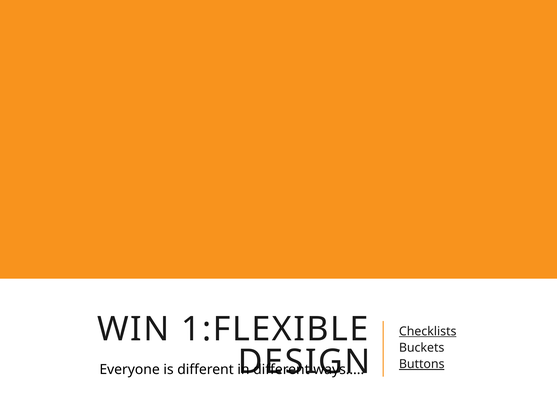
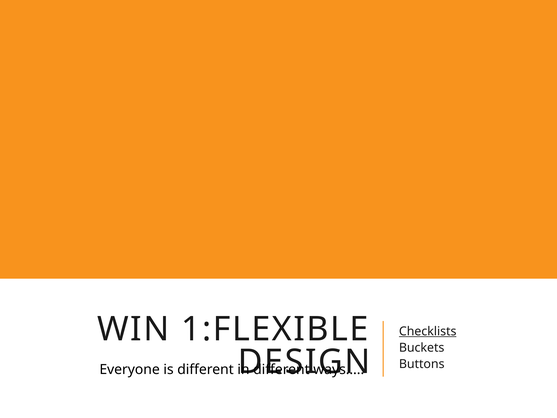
Buttons underline: present -> none
